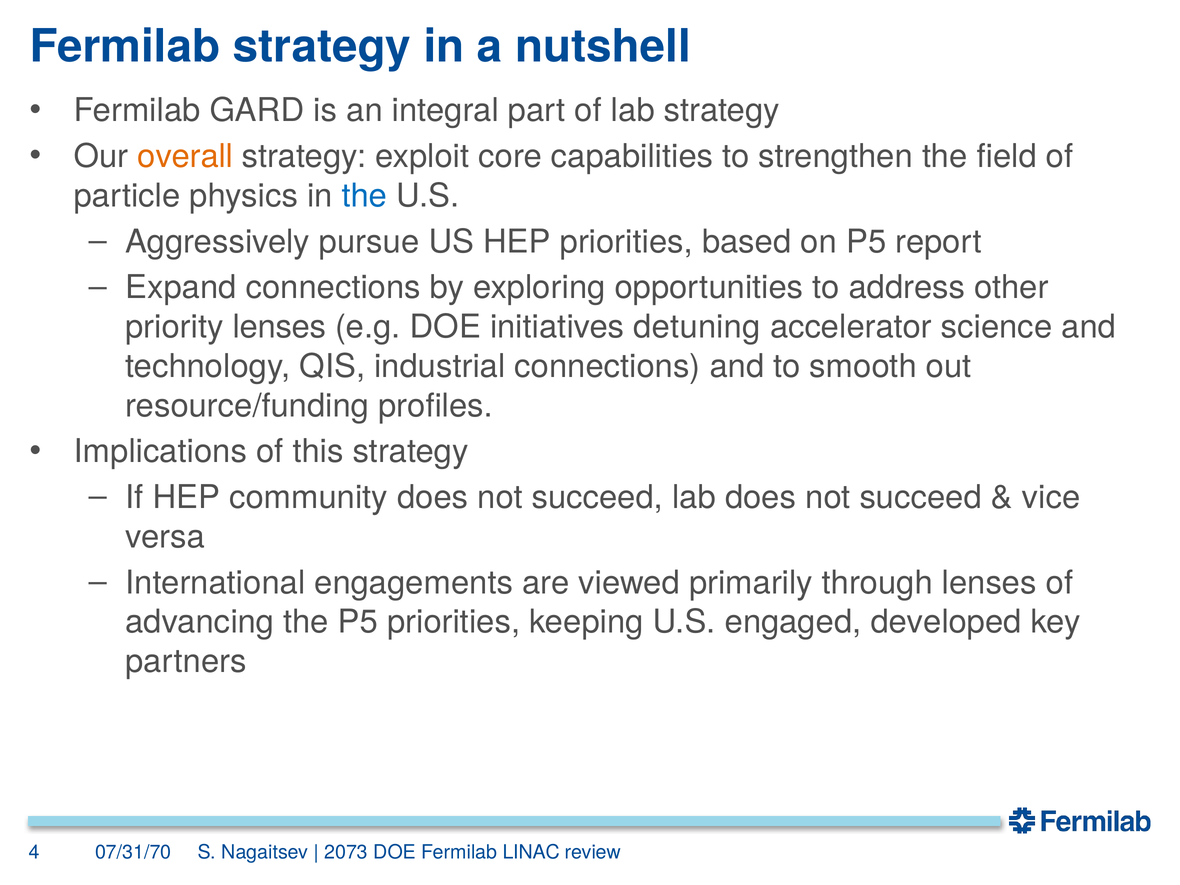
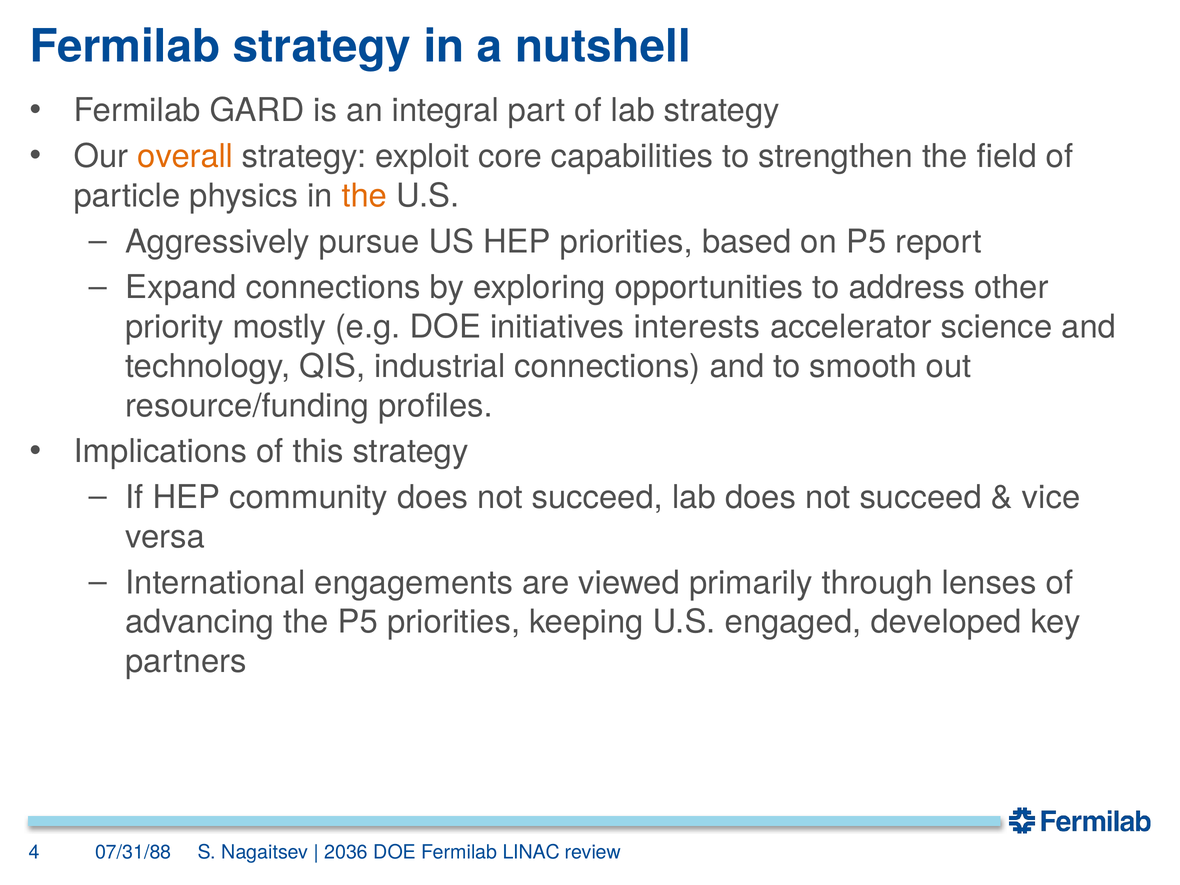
the at (364, 196) colour: blue -> orange
priority lenses: lenses -> mostly
detuning: detuning -> interests
07/31/70: 07/31/70 -> 07/31/88
2073: 2073 -> 2036
